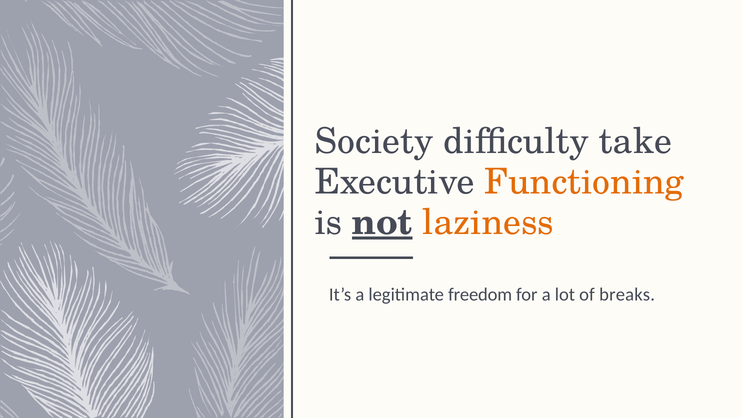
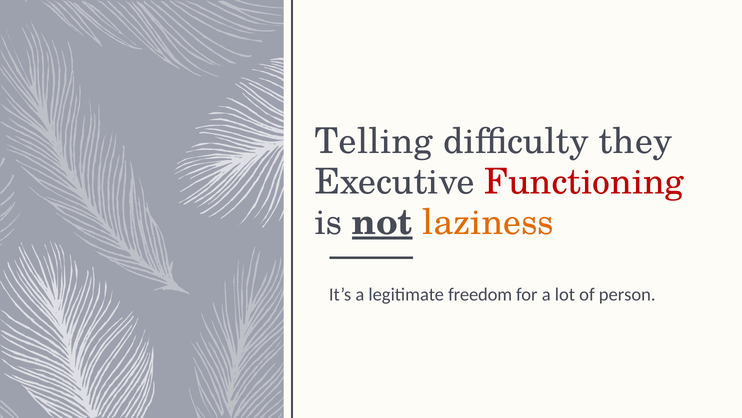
Society: Society -> Telling
take: take -> they
Functioning colour: orange -> red
breaks: breaks -> person
